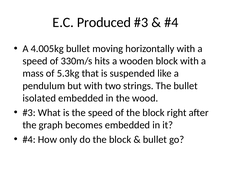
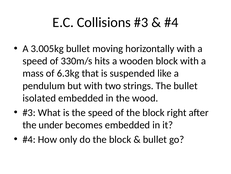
Produced: Produced -> Collisions
4.005kg: 4.005kg -> 3.005kg
5.3kg: 5.3kg -> 6.3kg
graph: graph -> under
